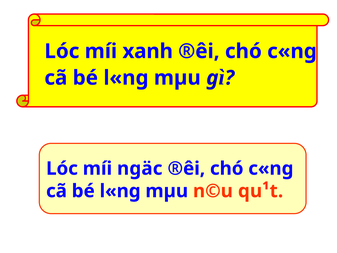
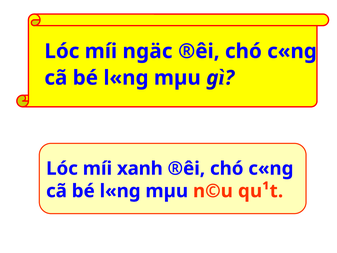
xanh: xanh -> ngäc
ngäc: ngäc -> xanh
